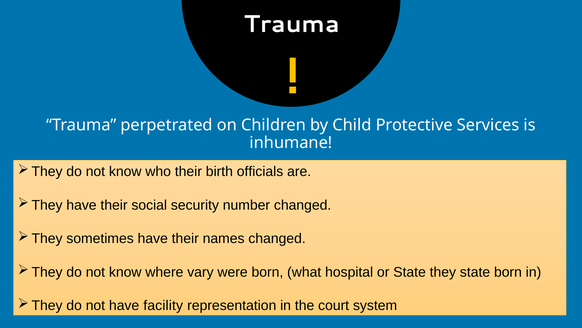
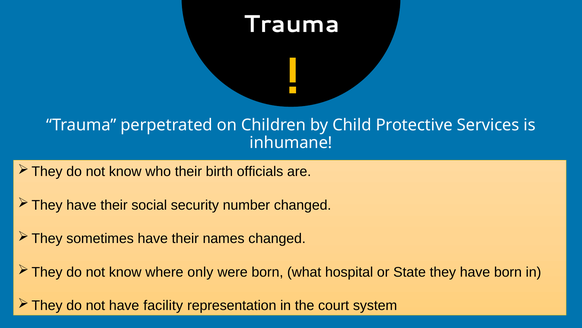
vary: vary -> only
they state: state -> have
